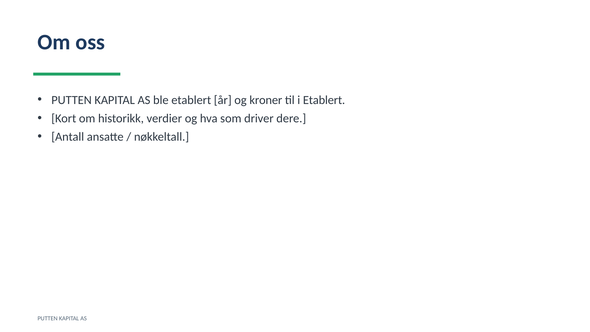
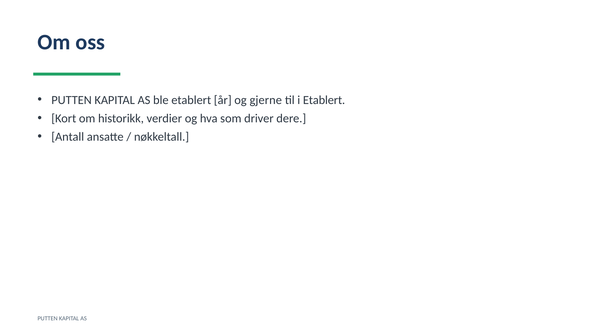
kroner: kroner -> gjerne
